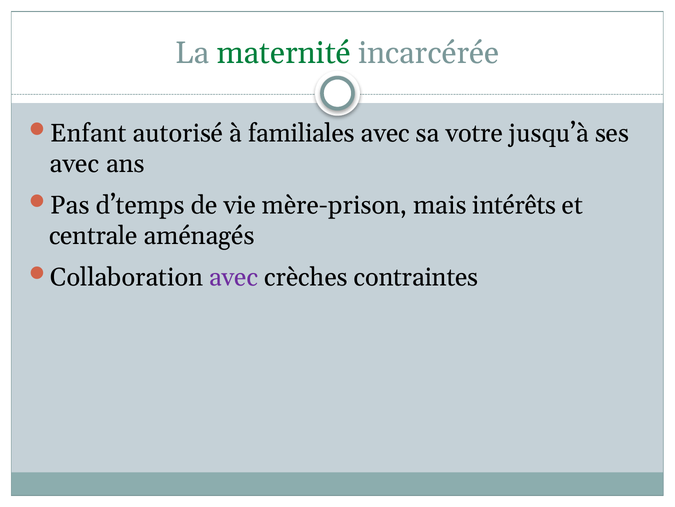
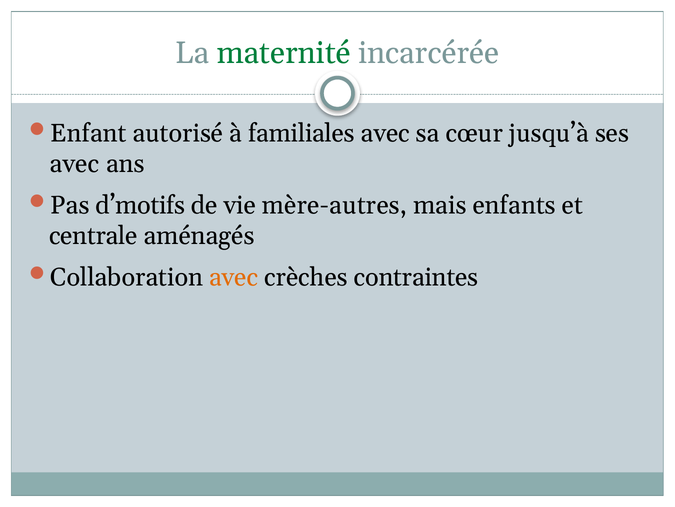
votre: votre -> cœur
d’temps: d’temps -> d’motifs
mère-prison: mère-prison -> mère-autres
intérêts: intérêts -> enfants
avec at (234, 277) colour: purple -> orange
